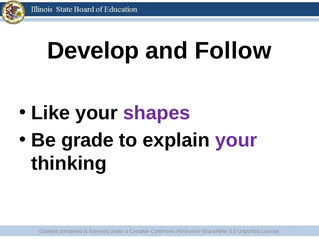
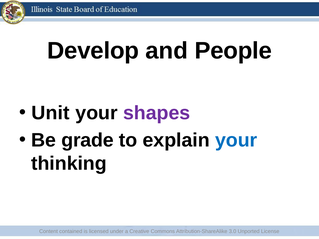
Follow: Follow -> People
Like: Like -> Unit
your at (236, 140) colour: purple -> blue
